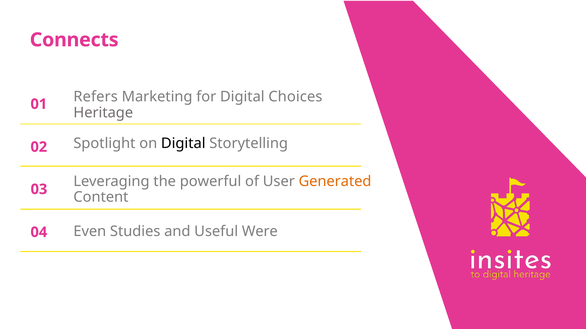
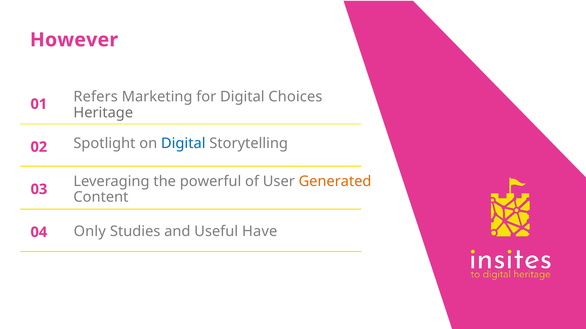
Connects: Connects -> However
Digital at (183, 144) colour: black -> blue
Even: Even -> Only
Were: Were -> Have
